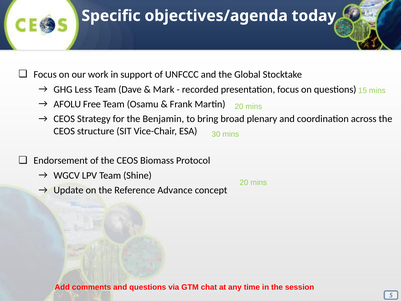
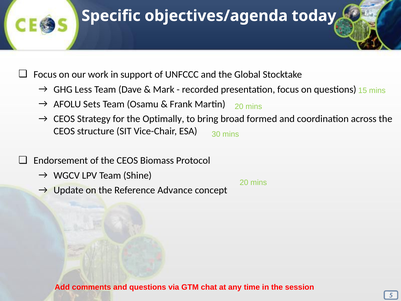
Free: Free -> Sets
Benjamin: Benjamin -> Optimally
plenary: plenary -> formed
